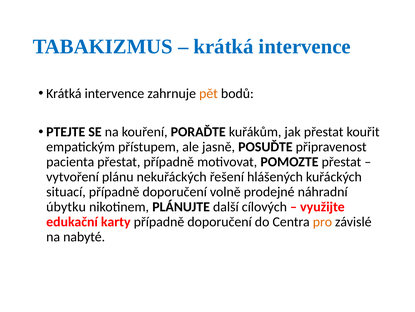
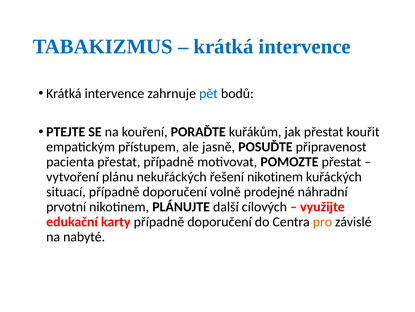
pět colour: orange -> blue
řešení hlášených: hlášených -> nikotinem
úbytku: úbytku -> prvotní
